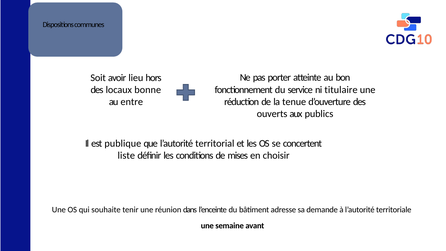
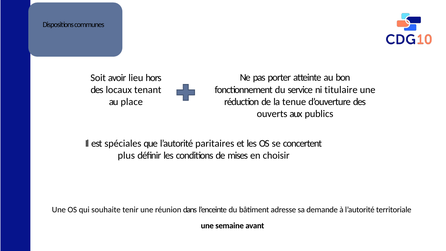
bonne: bonne -> tenant
entre: entre -> place
publique: publique -> spéciales
territorial: territorial -> paritaires
liste: liste -> plus
